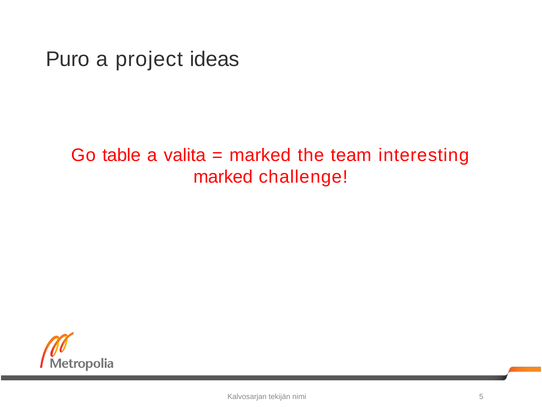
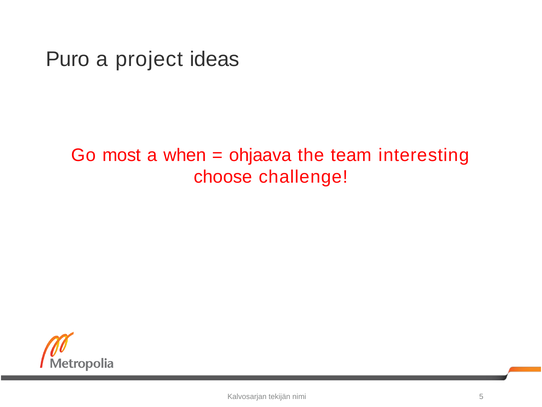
table: table -> most
valita: valita -> when
marked at (260, 155): marked -> ohjaava
marked at (223, 177): marked -> choose
